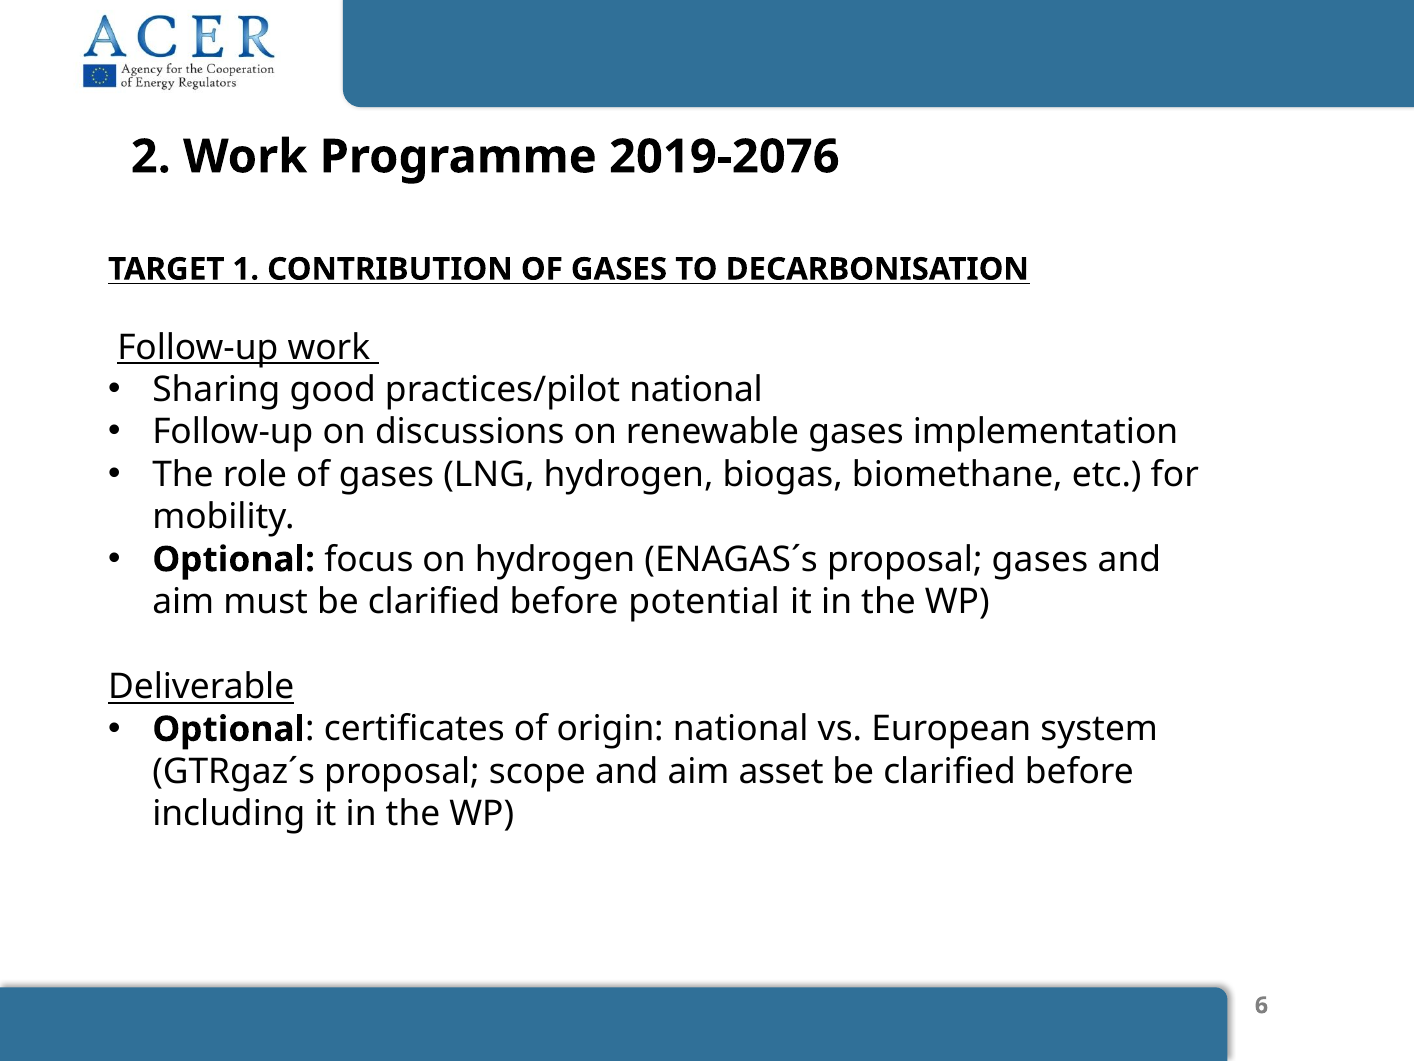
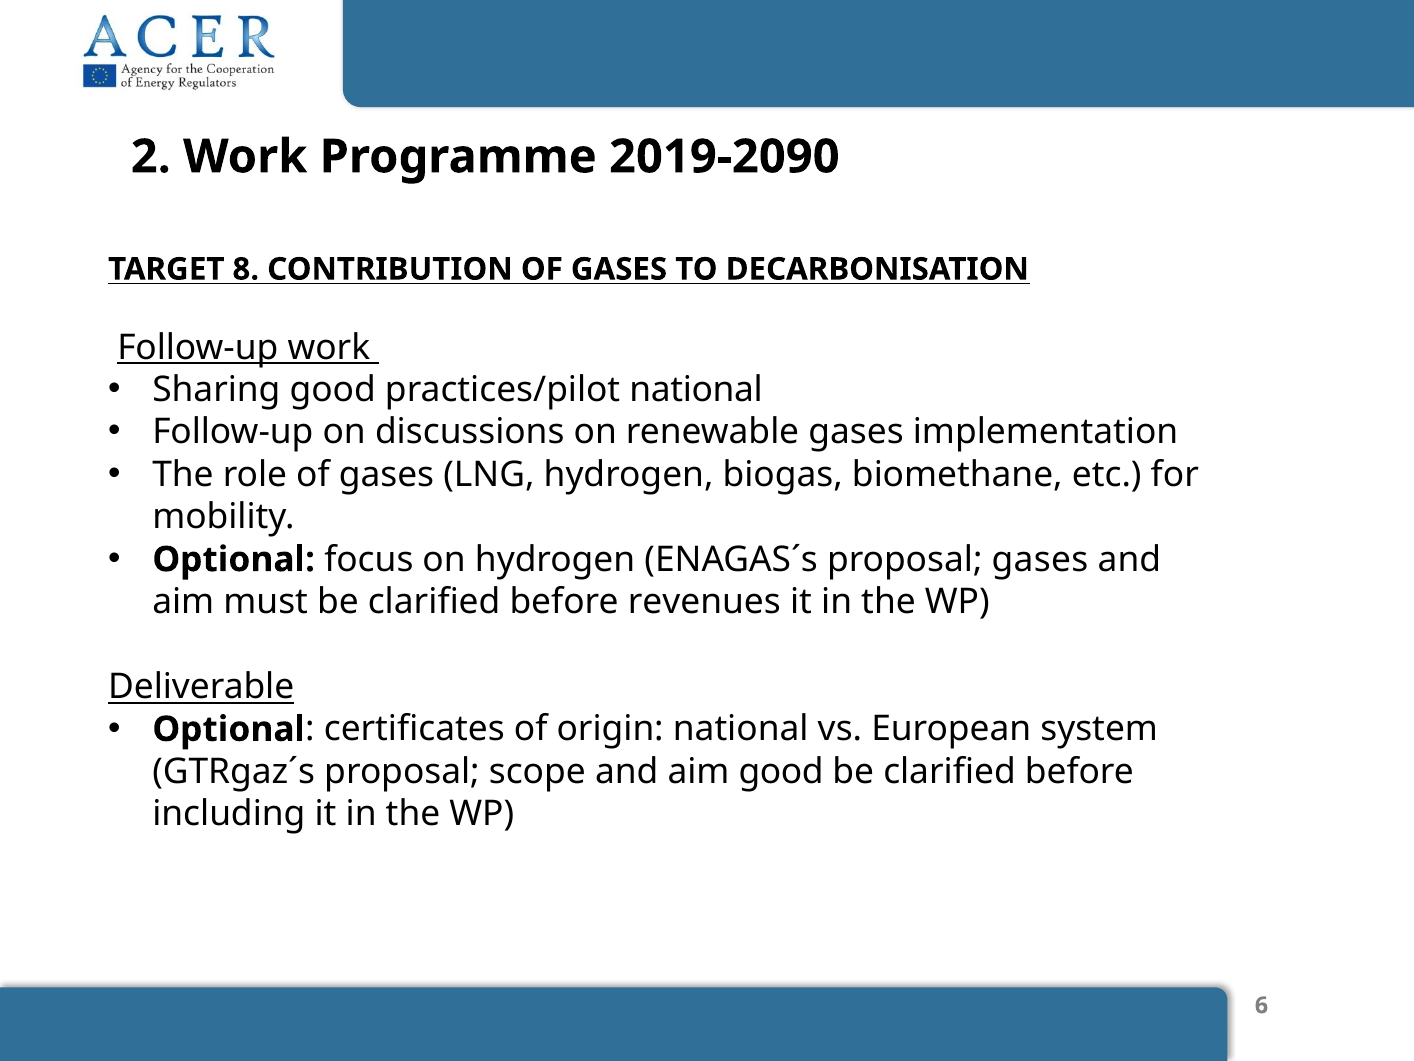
2019-2076: 2019-2076 -> 2019-2090
1: 1 -> 8
potential: potential -> revenues
aim asset: asset -> good
